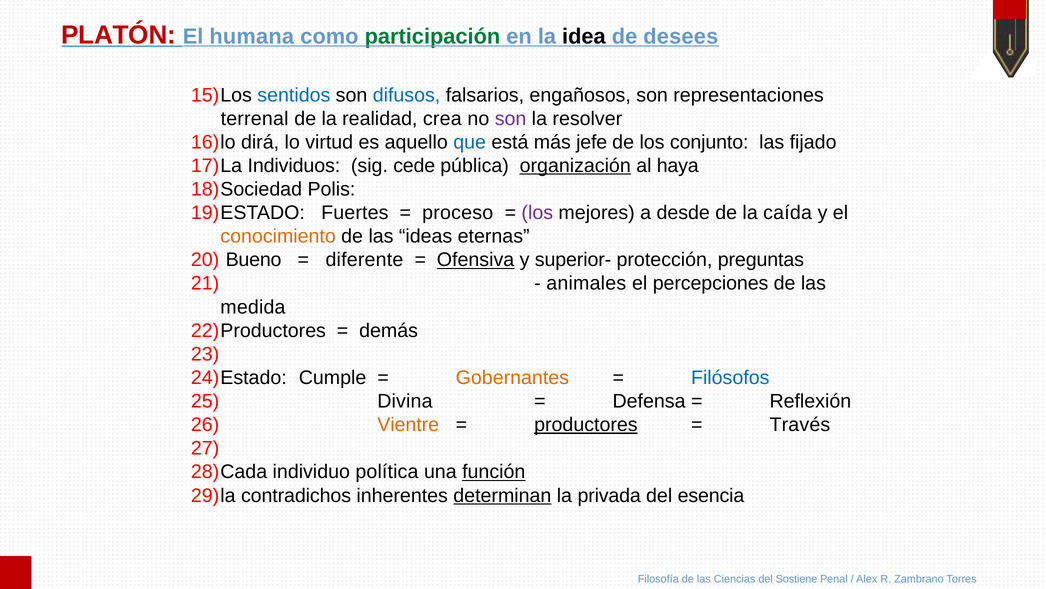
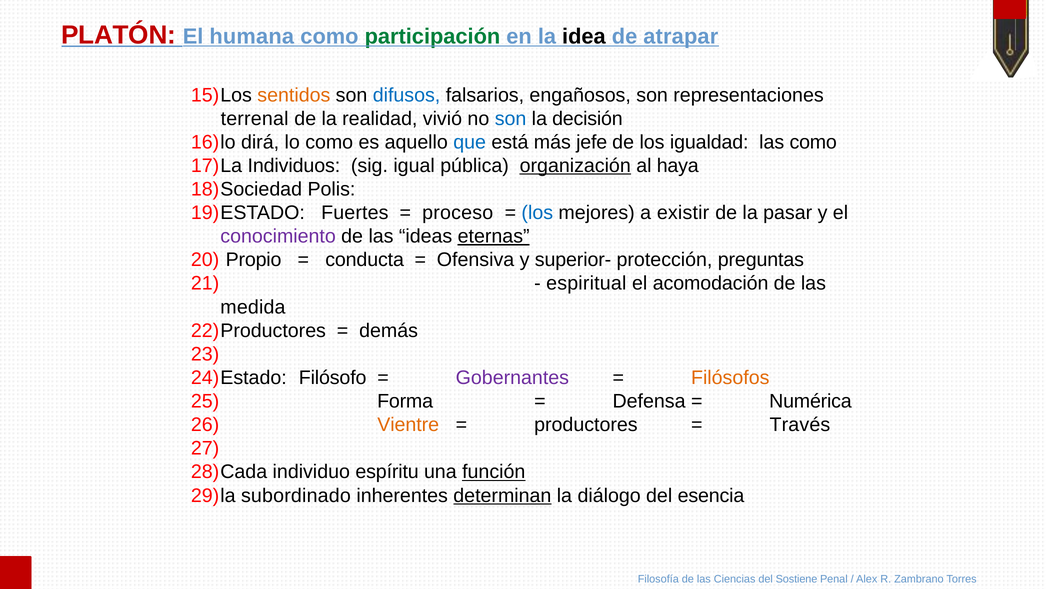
desees: desees -> atrapar
sentidos colour: blue -> orange
crea: crea -> vivió
son at (511, 118) colour: purple -> blue
resolver: resolver -> decisión
lo virtud: virtud -> como
conjunto: conjunto -> igualdad
las fijado: fijado -> como
cede: cede -> igual
los at (537, 213) colour: purple -> blue
desde: desde -> existir
caída: caída -> pasar
conocimiento colour: orange -> purple
eternas underline: none -> present
Bueno: Bueno -> Propio
diferente: diferente -> conducta
Ofensiva underline: present -> none
animales: animales -> espiritual
percepciones: percepciones -> acomodación
Cumple: Cumple -> Filósofo
Gobernantes colour: orange -> purple
Filósofos colour: blue -> orange
Divina: Divina -> Forma
Reflexión: Reflexión -> Numérica
productores underline: present -> none
política: política -> espíritu
contradichos: contradichos -> subordinado
privada: privada -> diálogo
